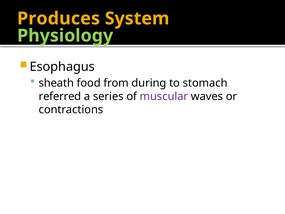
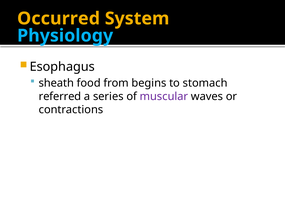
Produces: Produces -> Occurred
Physiology colour: light green -> light blue
during: during -> begins
